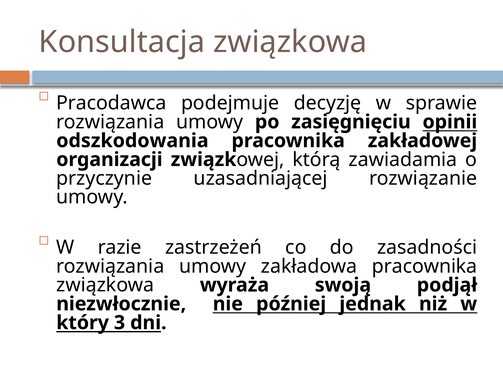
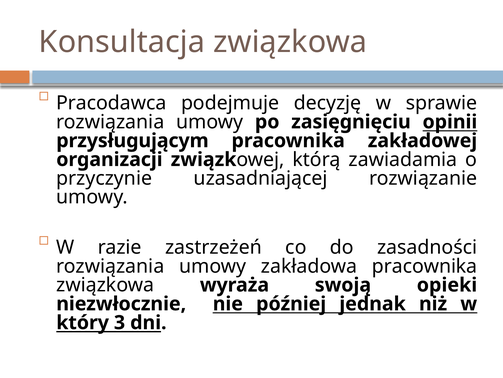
odszkodowania: odszkodowania -> przysługującym
podjął: podjął -> opieki
